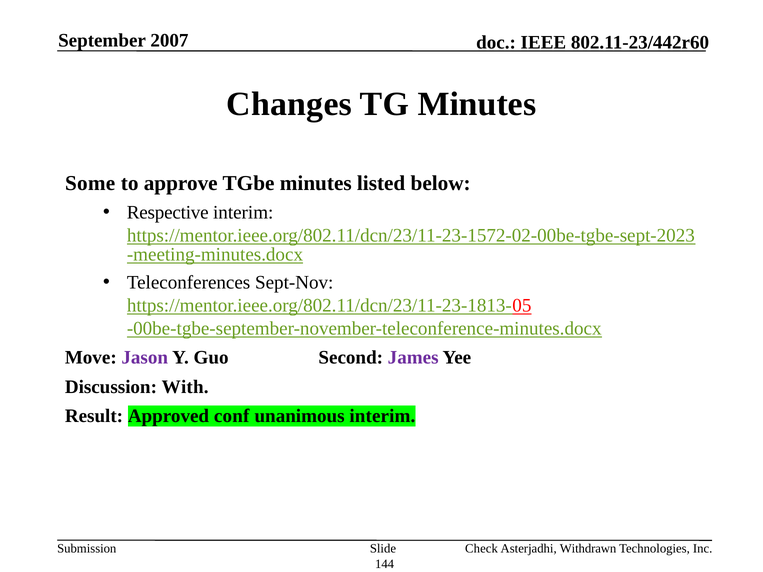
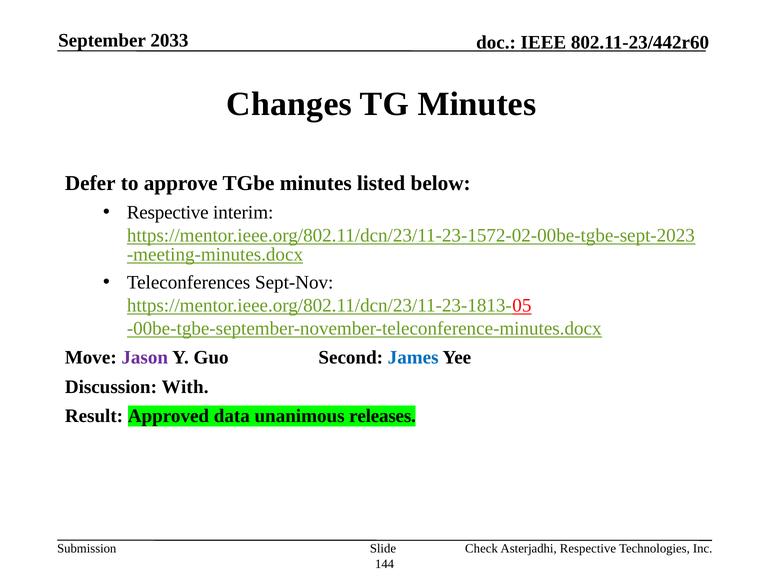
2007: 2007 -> 2033
Some: Some -> Defer
James colour: purple -> blue
conf: conf -> data
unanimous interim: interim -> releases
Asterjadhi Withdrawn: Withdrawn -> Respective
